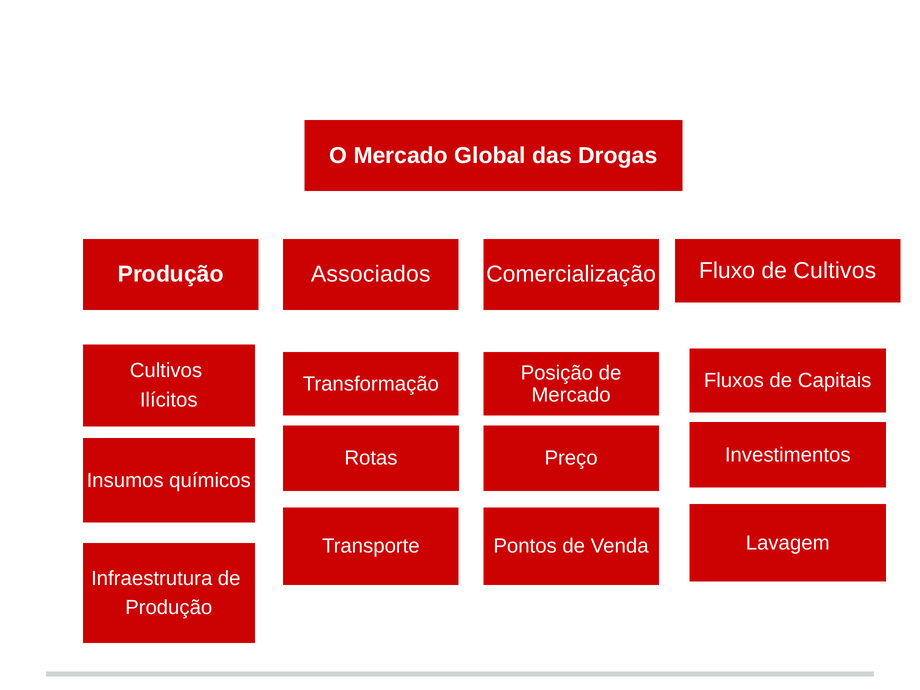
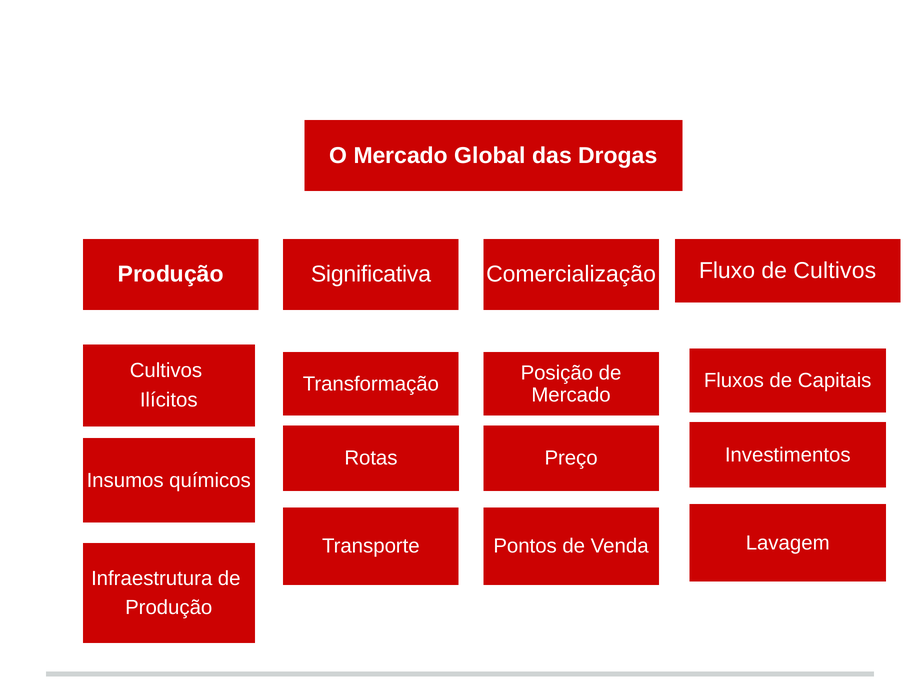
Associados: Associados -> Significativa
